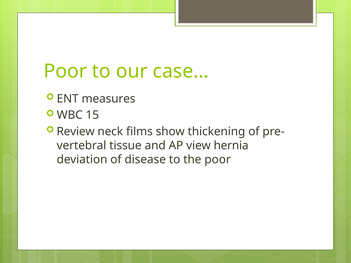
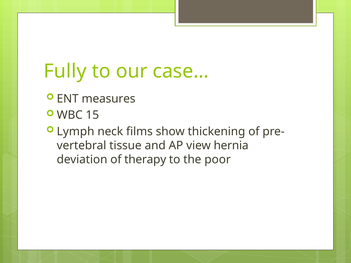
Poor at (65, 71): Poor -> Fully
Review: Review -> Lymph
disease: disease -> therapy
